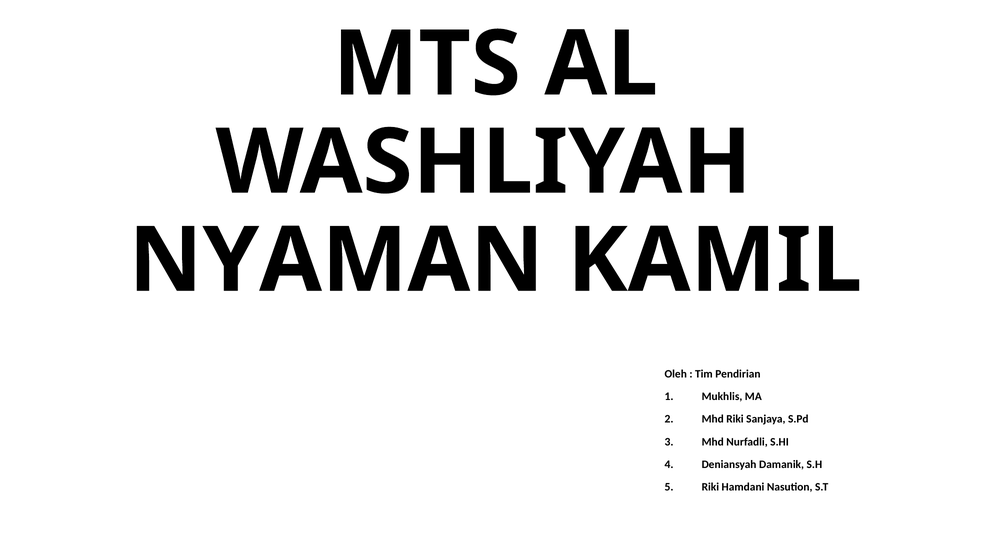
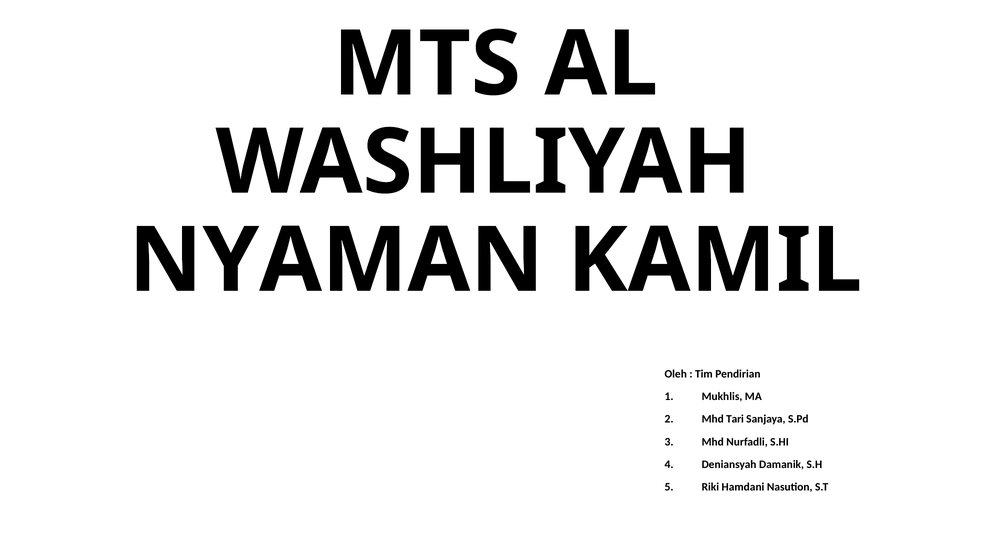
Mhd Riki: Riki -> Tari
